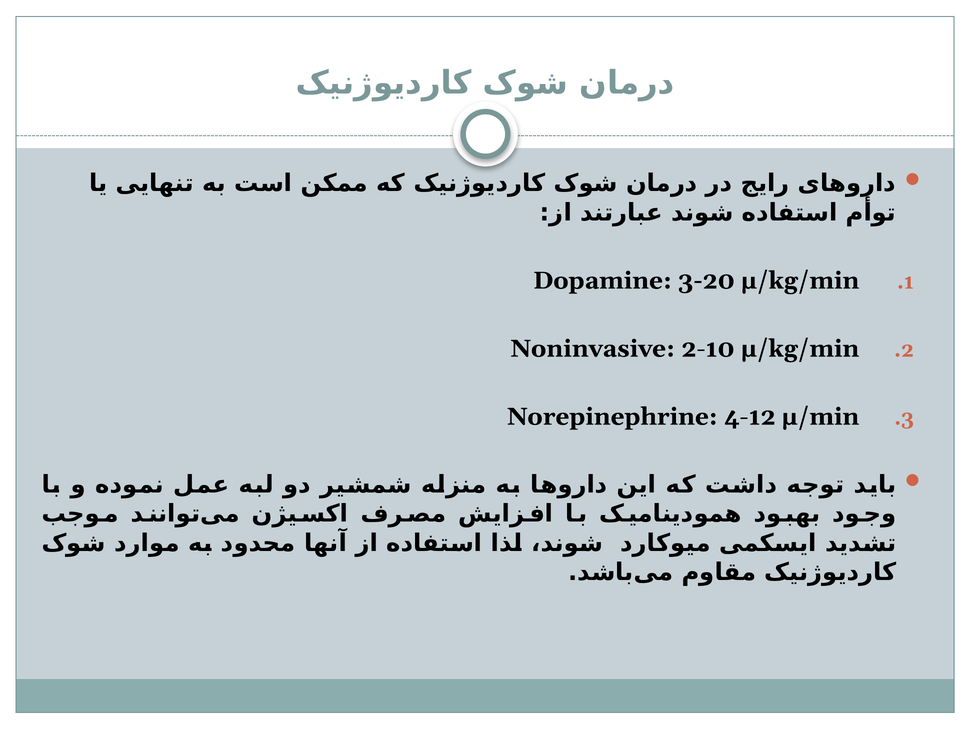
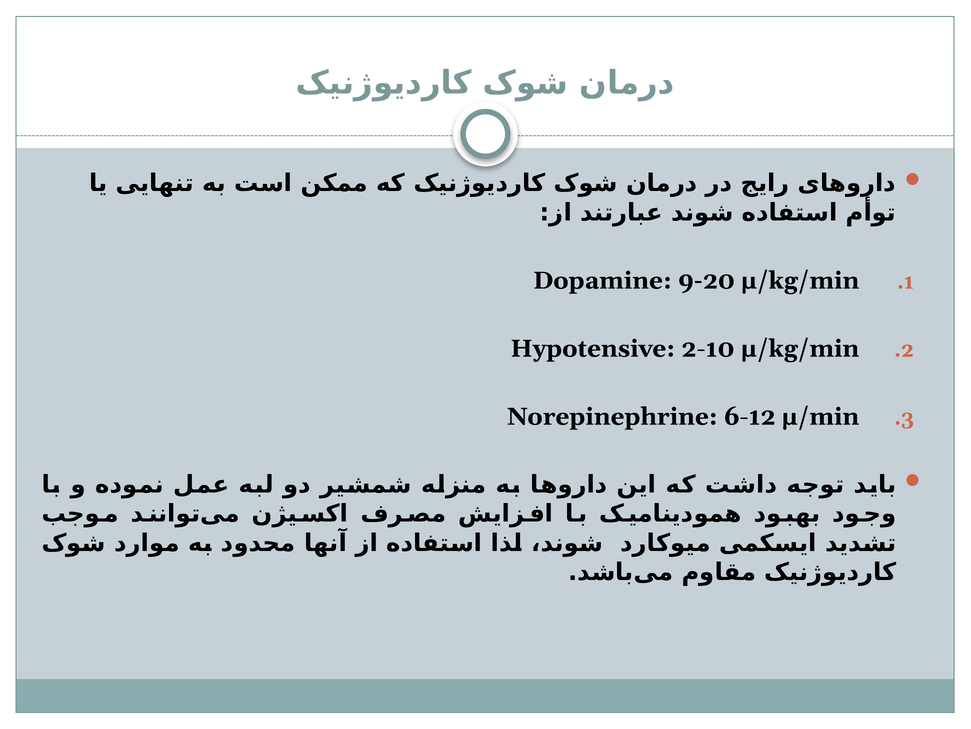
3-20: 3-20 -> 9-20
Noninvasive: Noninvasive -> Hypotensive
4-12: 4-12 -> 6-12
